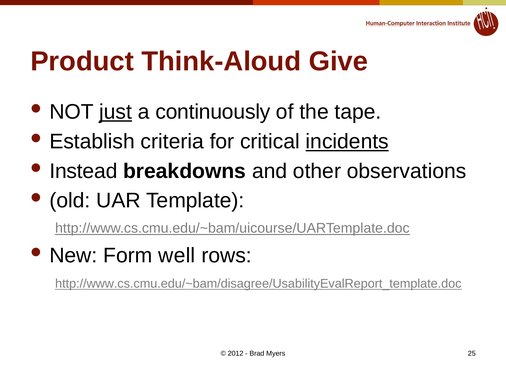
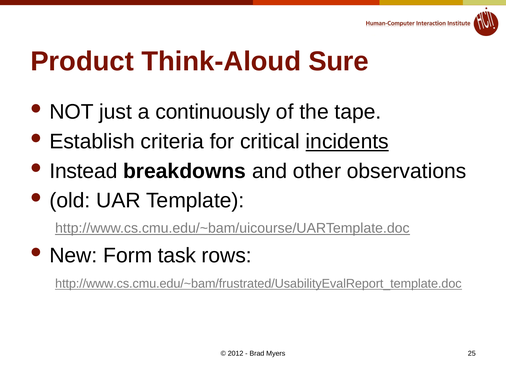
Give: Give -> Sure
just underline: present -> none
well: well -> task
http://www.cs.cmu.edu/~bam/disagree/UsabilityEvalReport_template.doc: http://www.cs.cmu.edu/~bam/disagree/UsabilityEvalReport_template.doc -> http://www.cs.cmu.edu/~bam/frustrated/UsabilityEvalReport_template.doc
